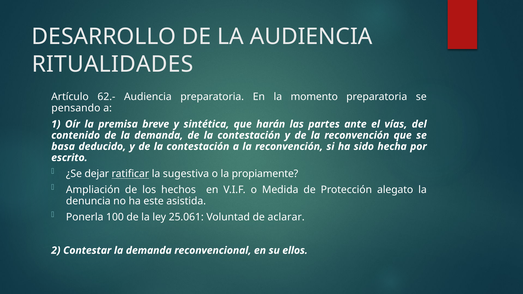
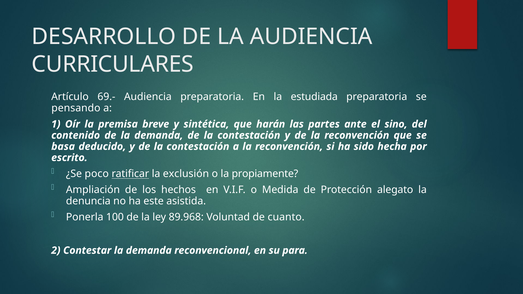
RITUALIDADES: RITUALIDADES -> CURRICULARES
62.-: 62.- -> 69.-
momento: momento -> estudiada
vías: vías -> sino
dejar: dejar -> poco
sugestiva: sugestiva -> exclusión
25.061: 25.061 -> 89.968
aclarar: aclarar -> cuanto
ellos: ellos -> para
